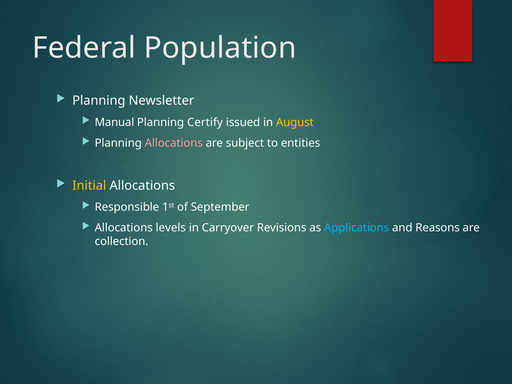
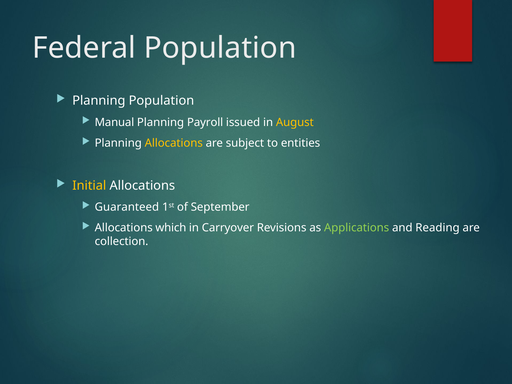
Planning Newsletter: Newsletter -> Population
Certify: Certify -> Payroll
Allocations at (174, 143) colour: pink -> yellow
Responsible: Responsible -> Guaranteed
levels: levels -> which
Applications colour: light blue -> light green
Reasons: Reasons -> Reading
